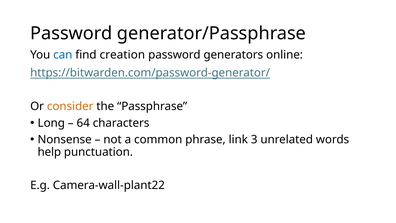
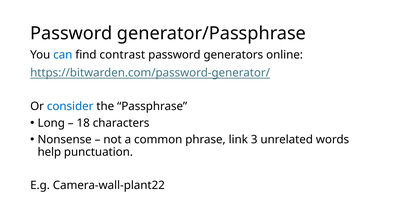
creation: creation -> contrast
consider colour: orange -> blue
64: 64 -> 18
